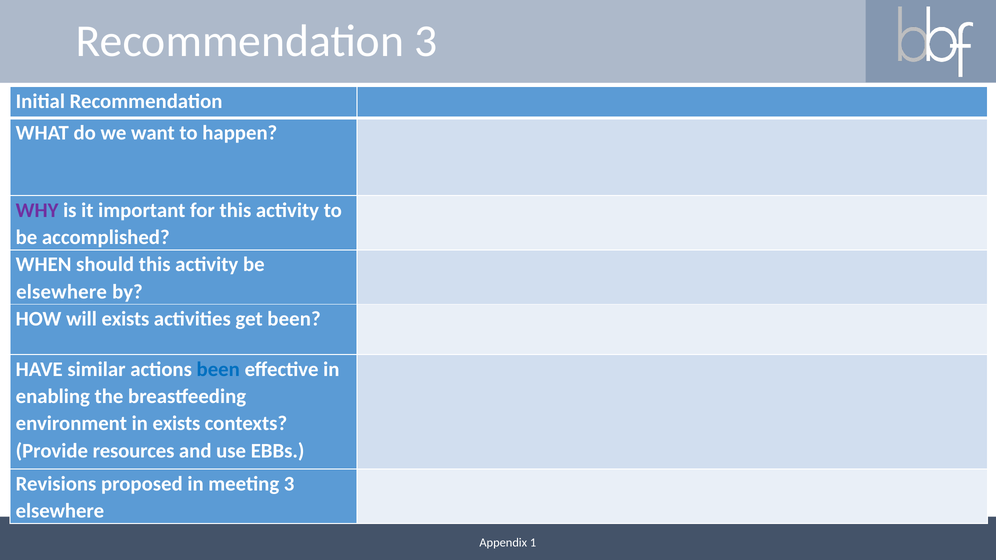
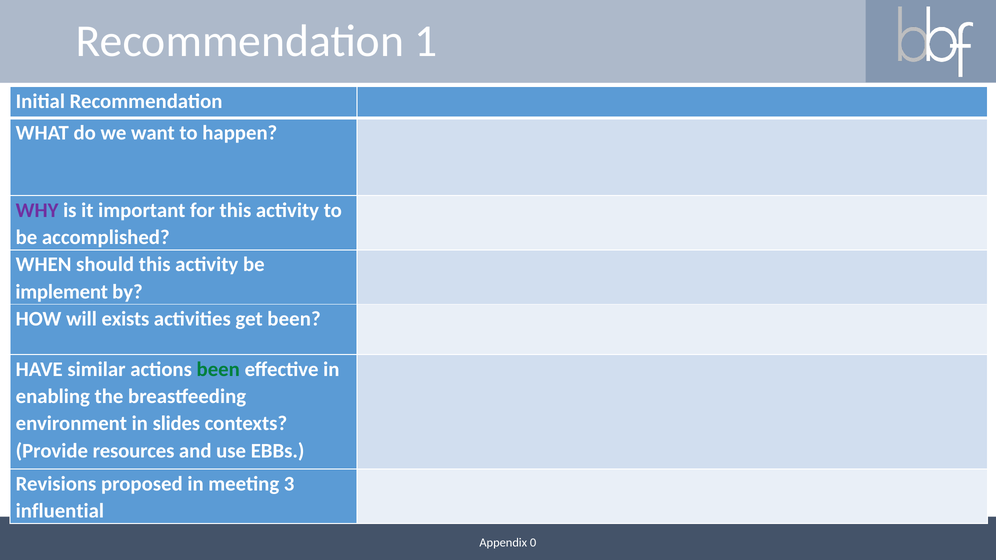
Recommendation 3: 3 -> 1
elsewhere at (62, 292): elsewhere -> implement
been at (218, 369) colour: blue -> green
in exists: exists -> slides
elsewhere at (60, 511): elsewhere -> influential
1: 1 -> 0
